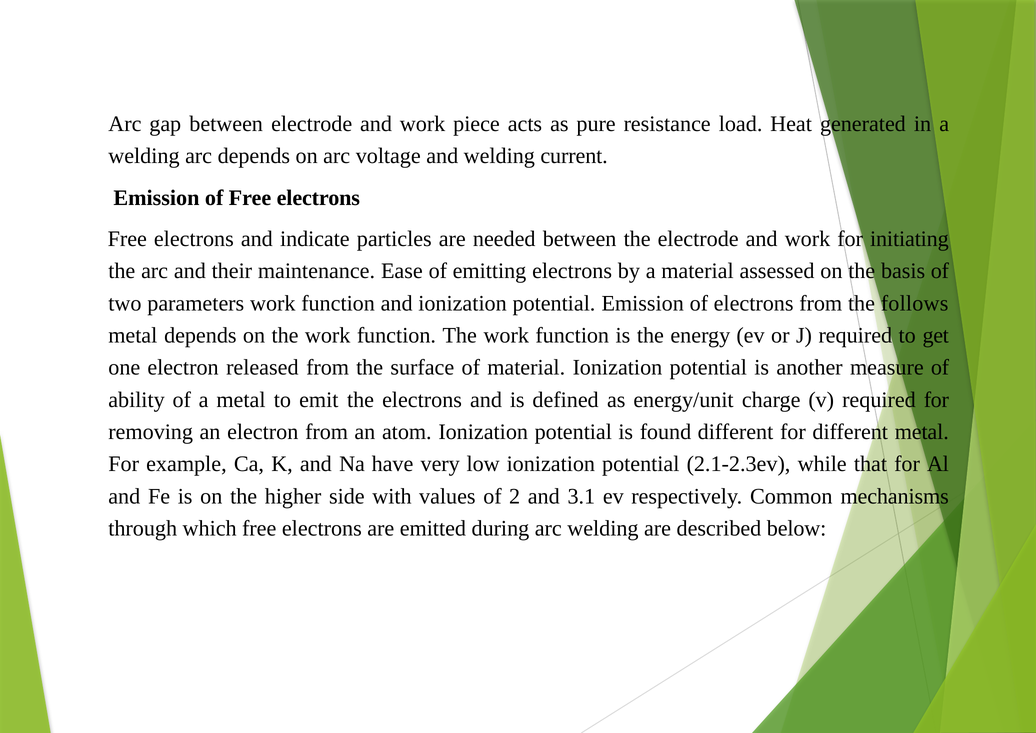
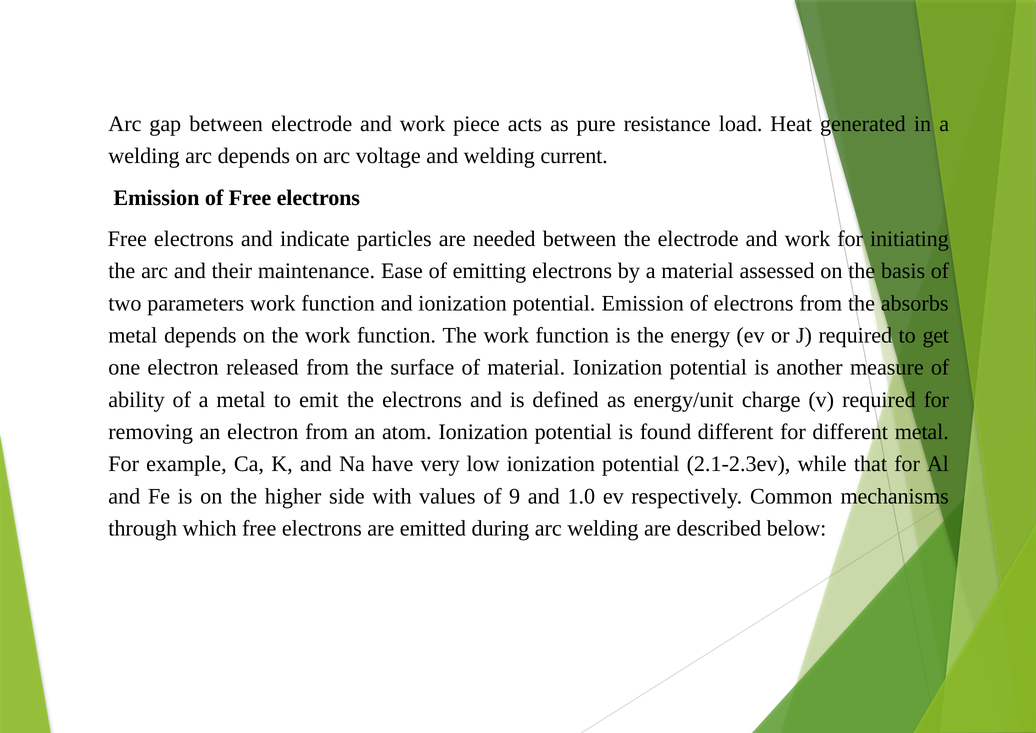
follows: follows -> absorbs
2: 2 -> 9
3.1: 3.1 -> 1.0
